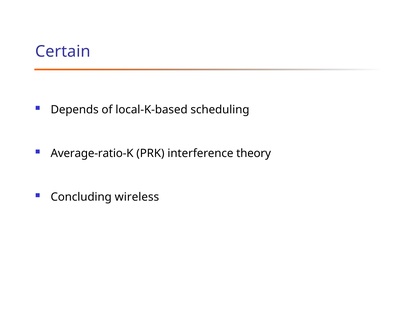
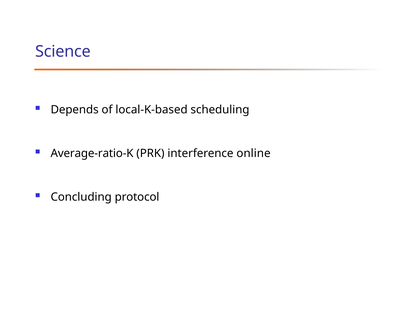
Certain: Certain -> Science
theory: theory -> online
wireless: wireless -> protocol
